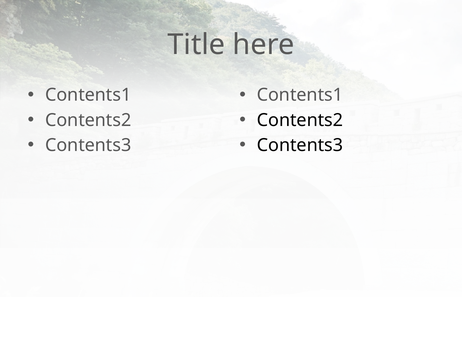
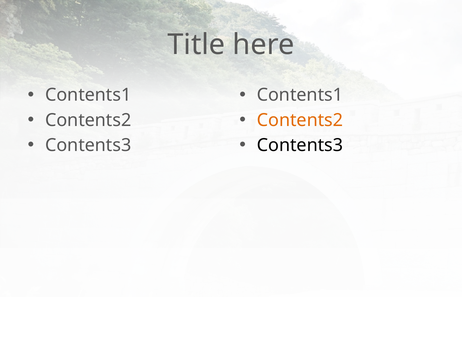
Contents2 at (300, 120) colour: black -> orange
